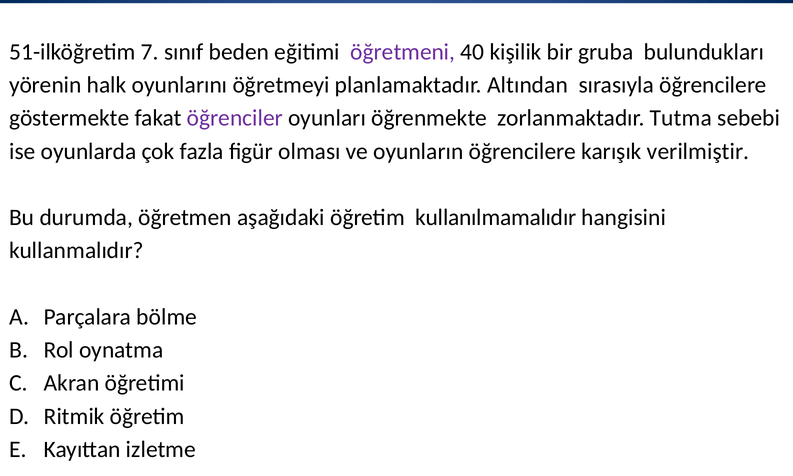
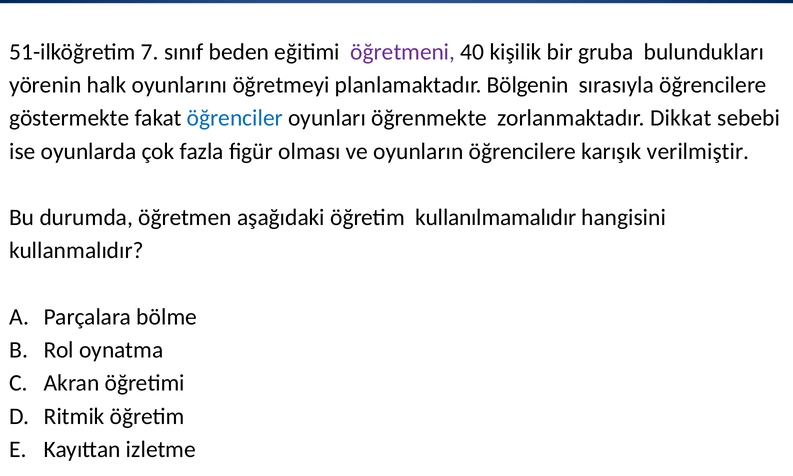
Altından: Altından -> Bölgenin
öğrenciler colour: purple -> blue
Tutma: Tutma -> Dikkat
